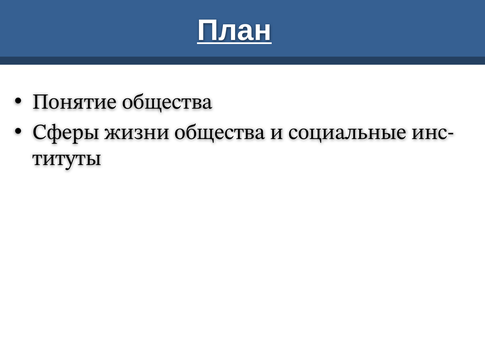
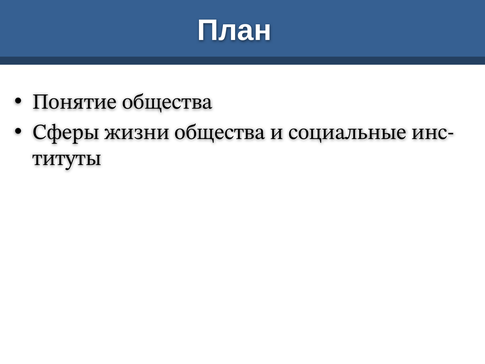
План underline: present -> none
